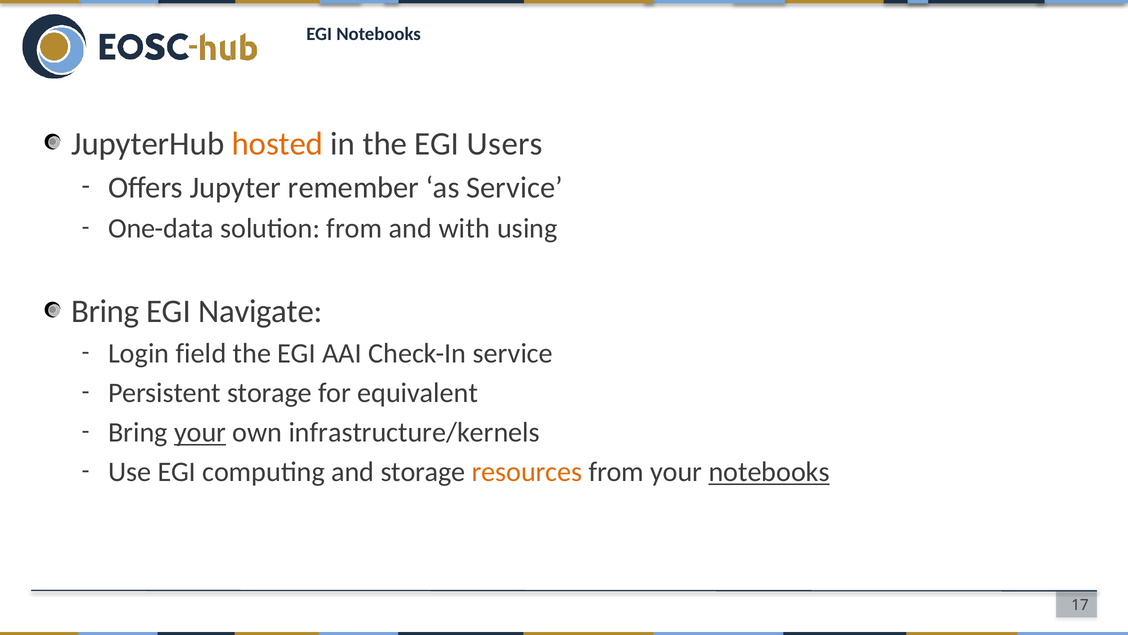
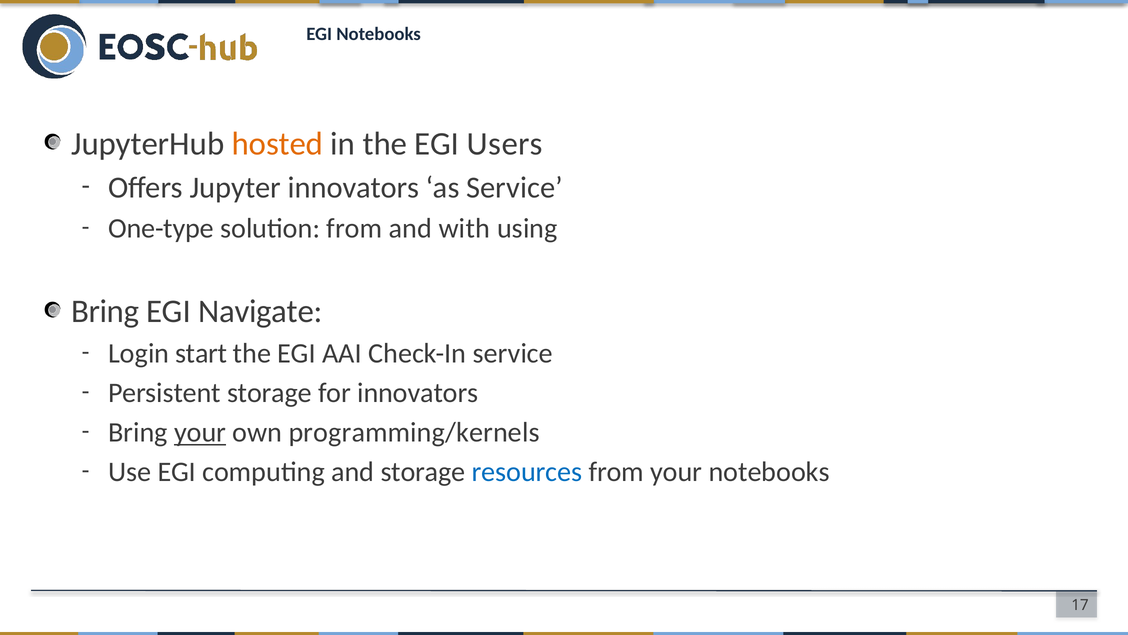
Jupyter remember: remember -> innovators
One-data: One-data -> One-type
field: field -> start
for equivalent: equivalent -> innovators
infrastructure/kernels: infrastructure/kernels -> programming/kernels
resources colour: orange -> blue
notebooks at (769, 472) underline: present -> none
